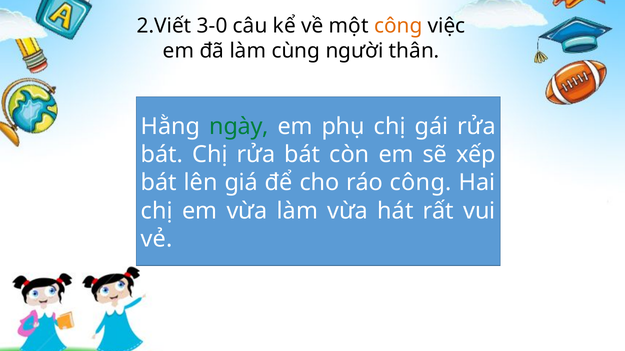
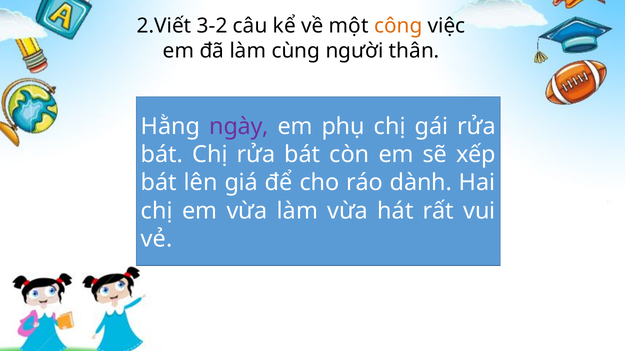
3-0: 3-0 -> 3-2
ngày colour: green -> purple
ráo công: công -> dành
